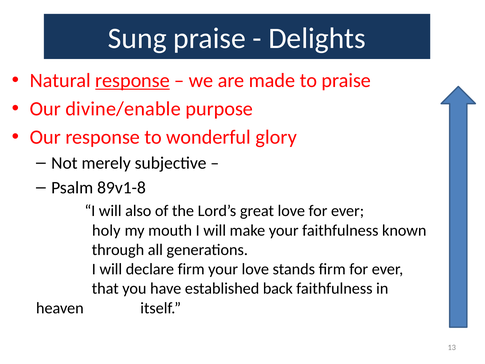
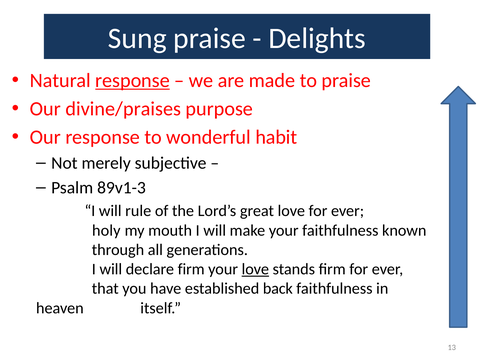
divine/enable: divine/enable -> divine/praises
glory: glory -> habit
89v1-8: 89v1-8 -> 89v1-3
also: also -> rule
love at (255, 269) underline: none -> present
